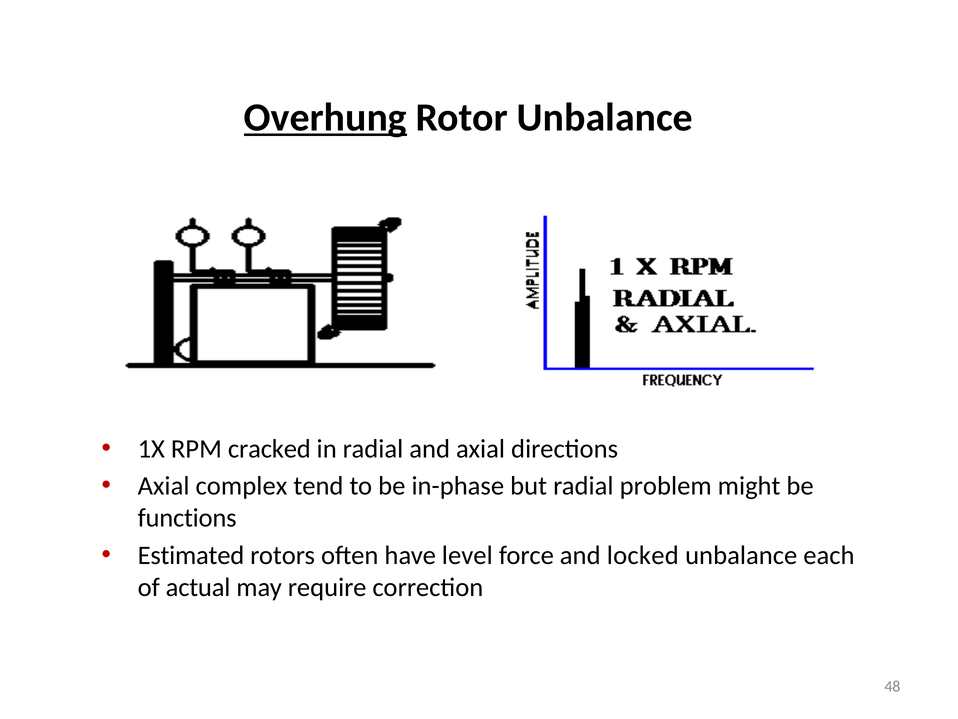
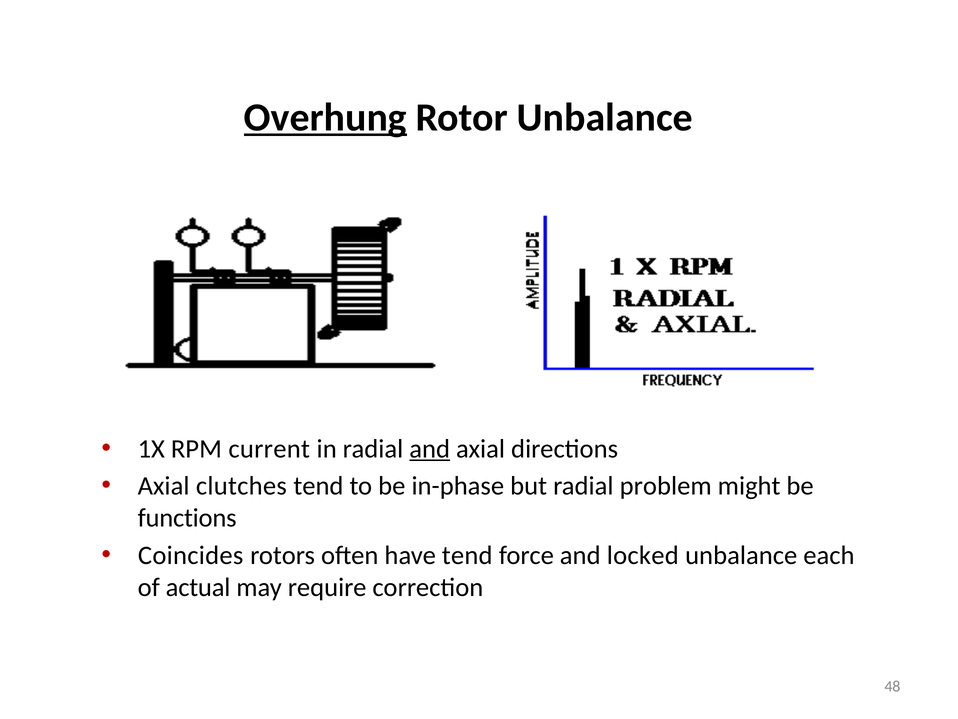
cracked: cracked -> current
and at (430, 449) underline: none -> present
complex: complex -> clutches
Estimated: Estimated -> Coincides
have level: level -> tend
